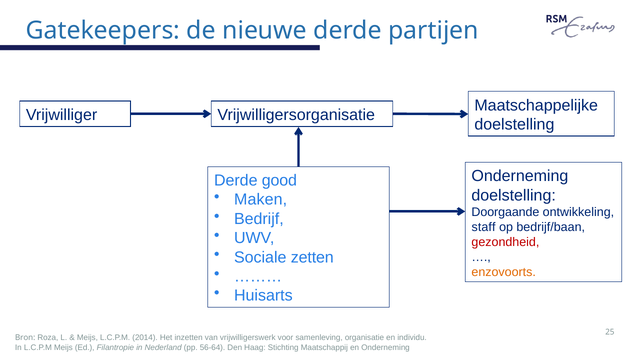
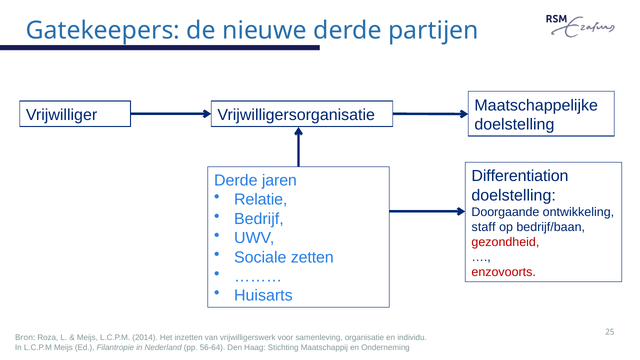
Onderneming at (520, 176): Onderneming -> Differentiation
good: good -> jaren
Maken: Maken -> Relatie
enzovoorts colour: orange -> red
